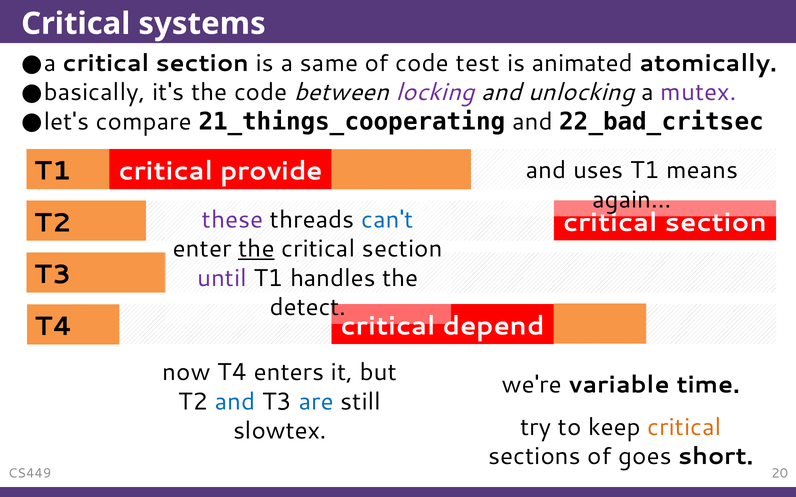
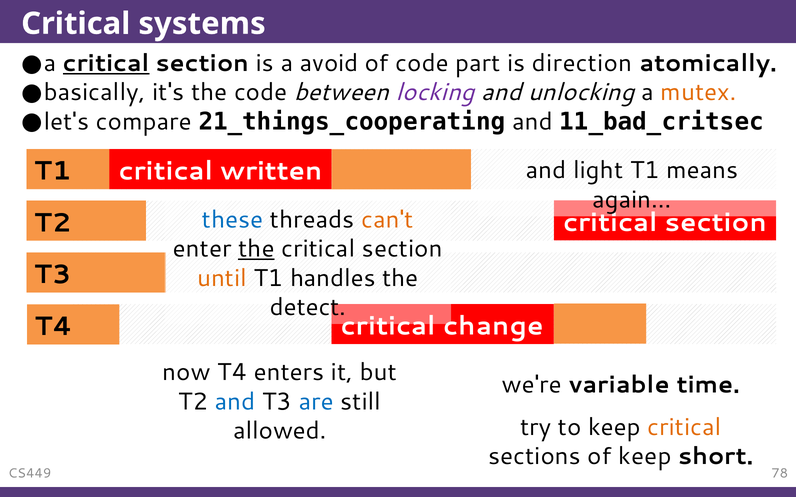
critical at (106, 63) underline: none -> present
same: same -> avoid
test: test -> part
animated: animated -> direction
mutex colour: purple -> orange
22_bad_critsec: 22_bad_critsec -> 11_bad_critsec
provide: provide -> written
uses: uses -> light
these colour: purple -> blue
can't colour: blue -> orange
until colour: purple -> orange
depend: depend -> change
slowtex: slowtex -> allowed
of goes: goes -> keep
20: 20 -> 78
